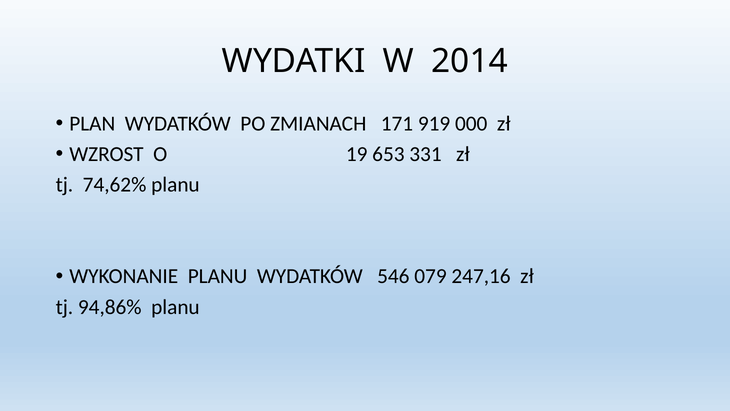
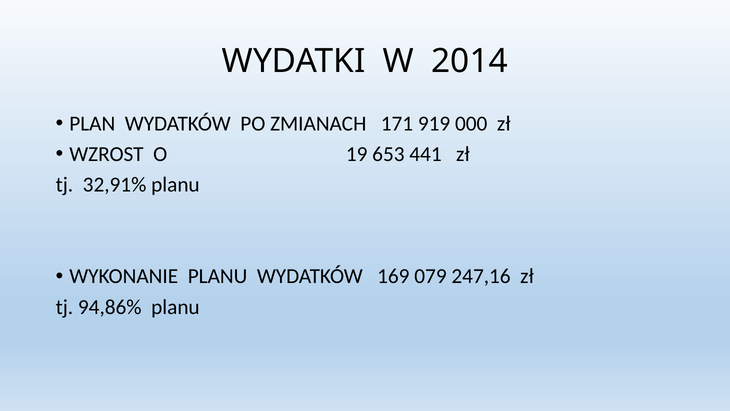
331: 331 -> 441
74,62%: 74,62% -> 32,91%
546: 546 -> 169
